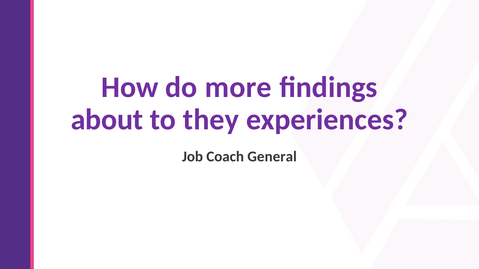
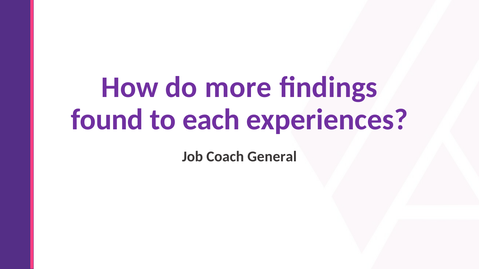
about: about -> found
they: they -> each
